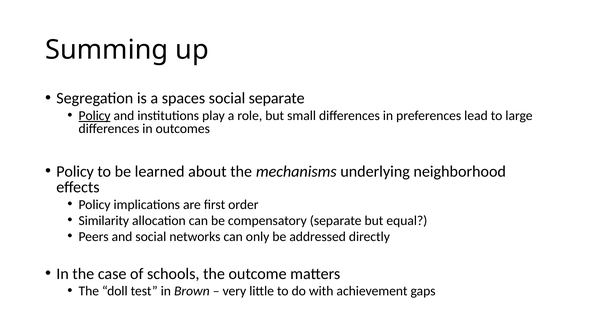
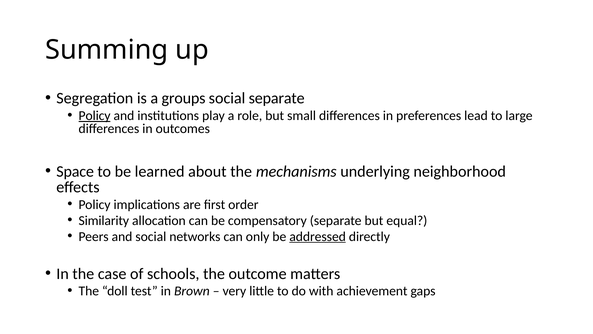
spaces: spaces -> groups
Policy at (75, 171): Policy -> Space
addressed underline: none -> present
